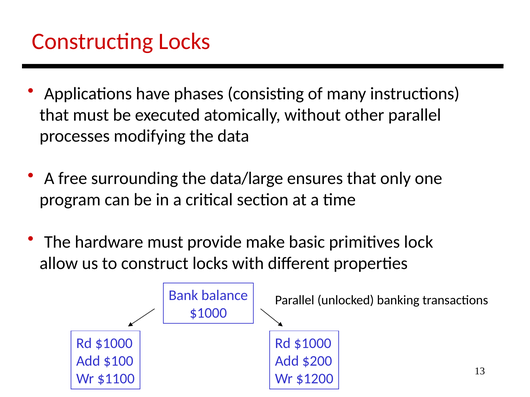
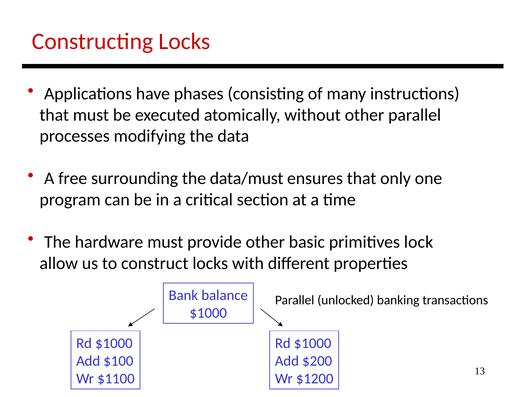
data/large: data/large -> data/must
provide make: make -> other
